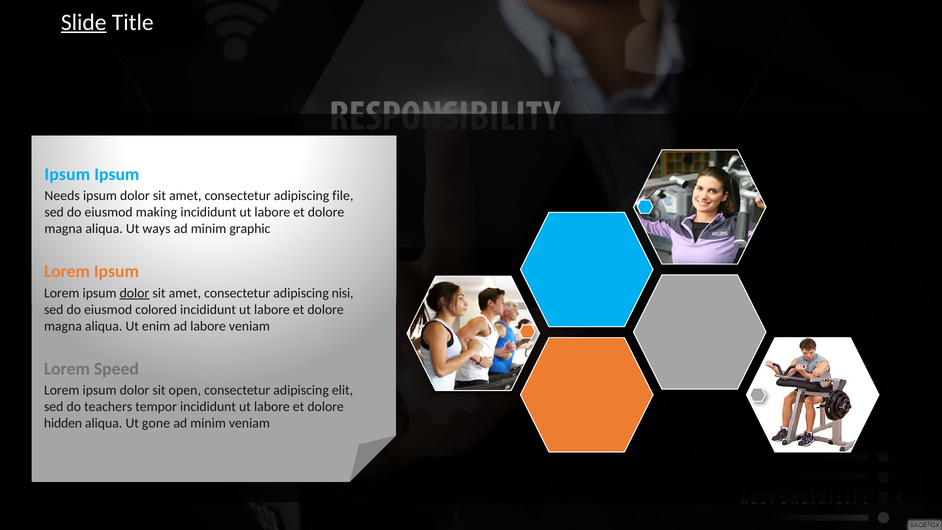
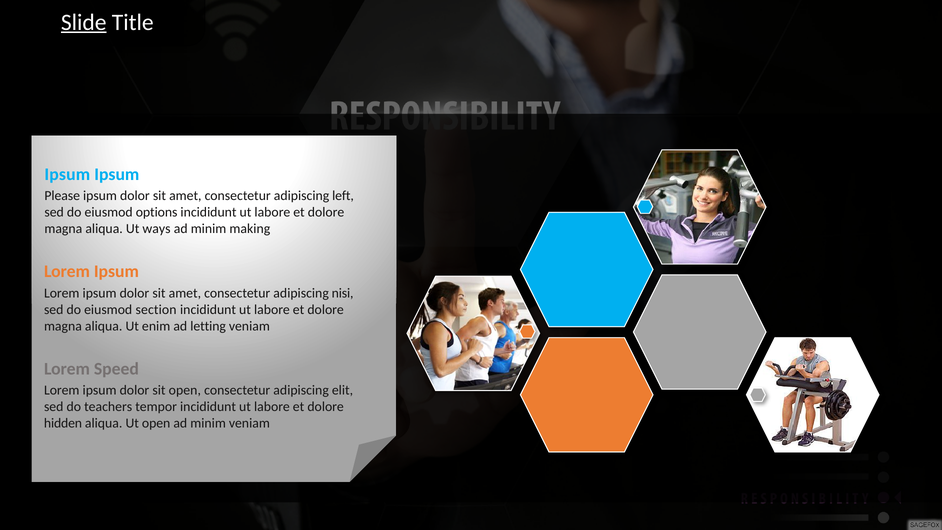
Needs: Needs -> Please
file: file -> left
making: making -> options
graphic: graphic -> making
dolor at (134, 293) underline: present -> none
colored: colored -> section
ad labore: labore -> letting
Ut gone: gone -> open
